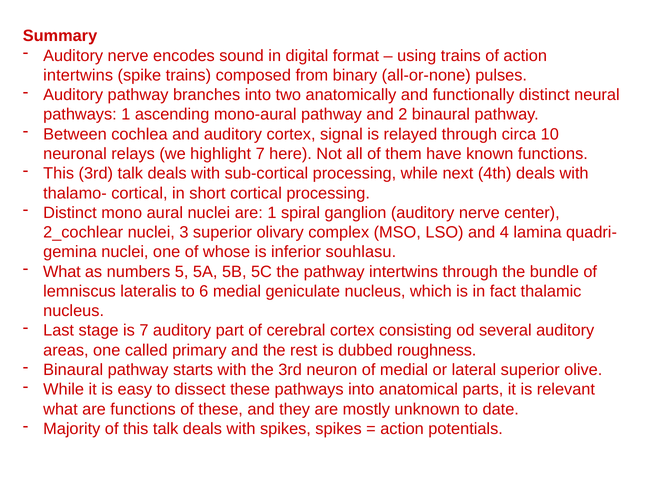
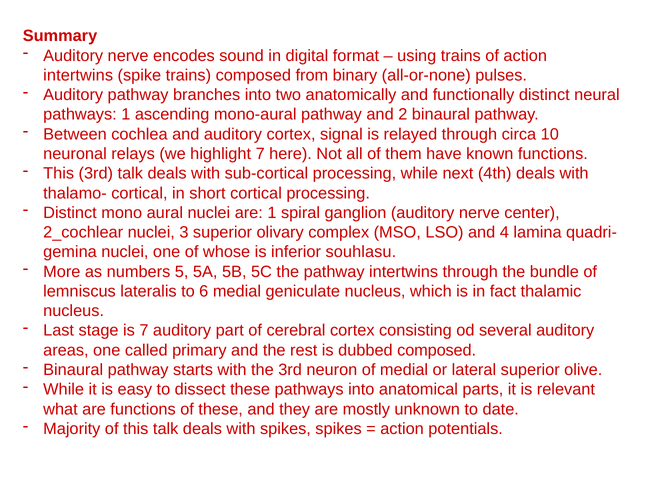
What at (62, 271): What -> More
dubbed roughness: roughness -> composed
